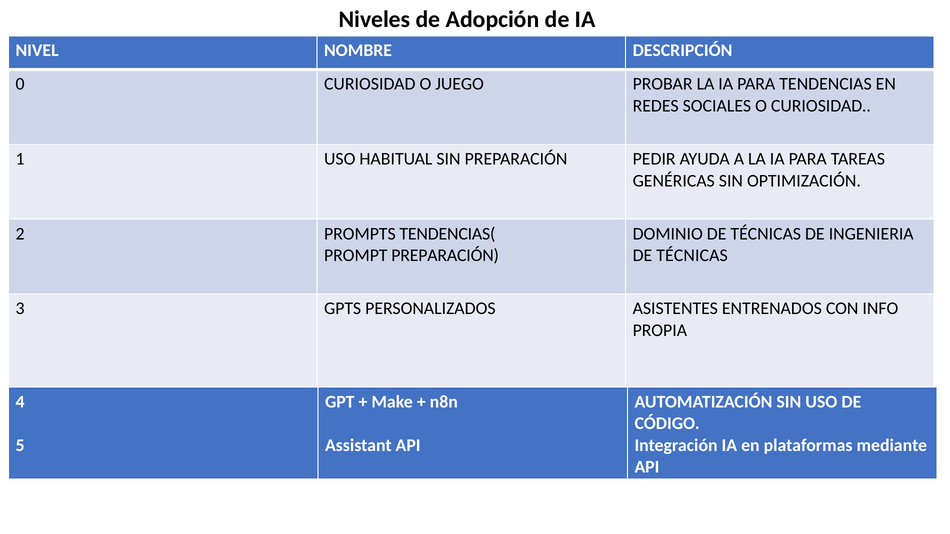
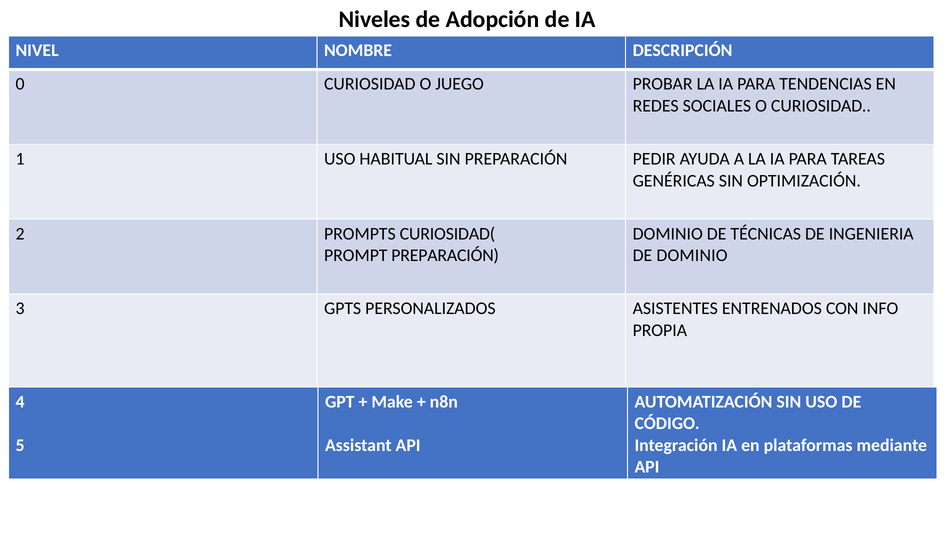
TENDENCIAS(: TENDENCIAS( -> CURIOSIDAD(
TÉCNICAS at (692, 256): TÉCNICAS -> DOMINIO
